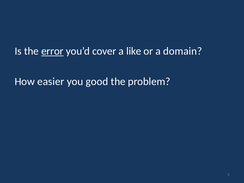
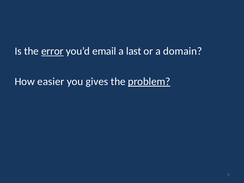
cover: cover -> email
like: like -> last
good: good -> gives
problem underline: none -> present
